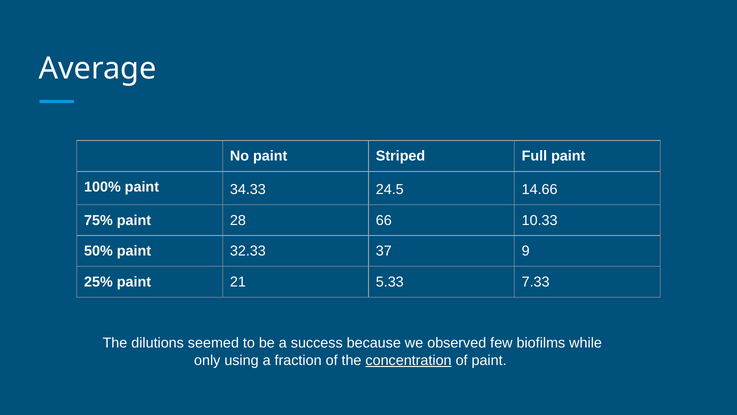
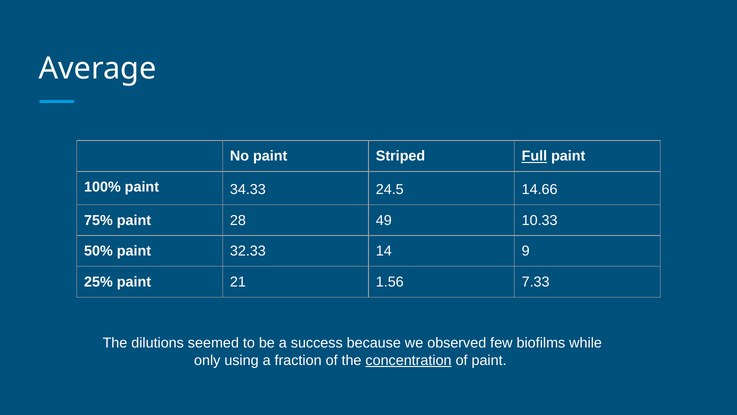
Full underline: none -> present
66: 66 -> 49
37: 37 -> 14
5.33: 5.33 -> 1.56
